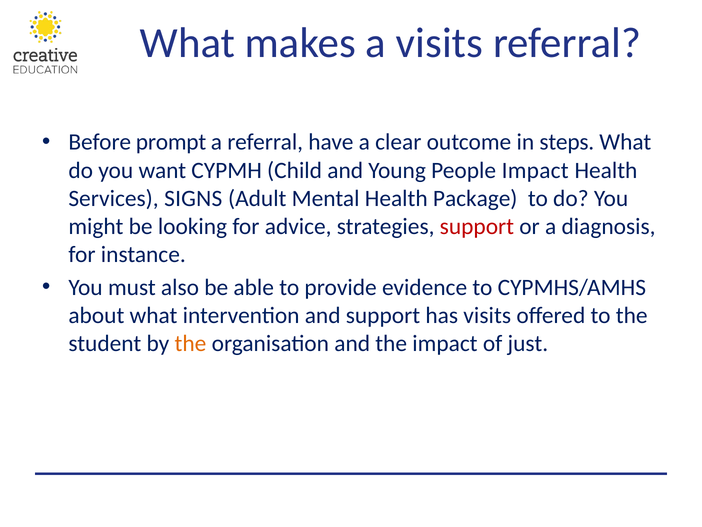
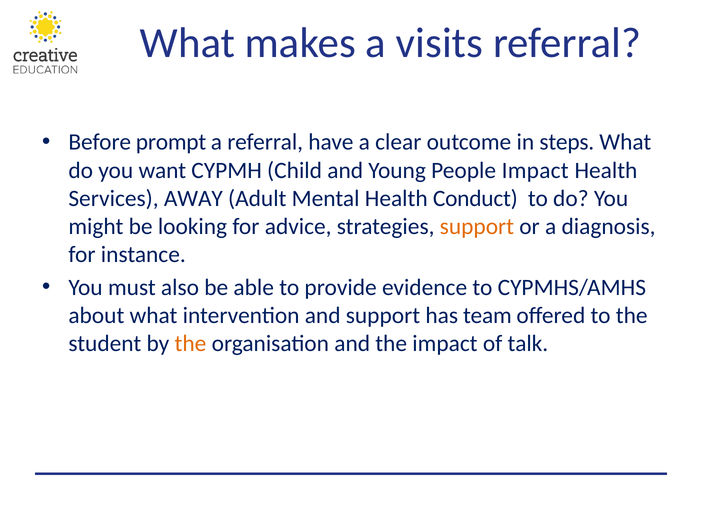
SIGNS: SIGNS -> AWAY
Package: Package -> Conduct
support at (477, 226) colour: red -> orange
has visits: visits -> team
just: just -> talk
